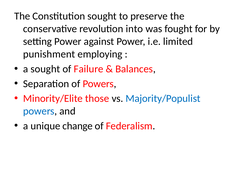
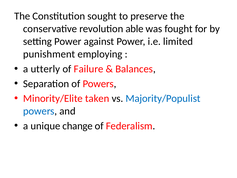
into: into -> able
a sought: sought -> utterly
those: those -> taken
